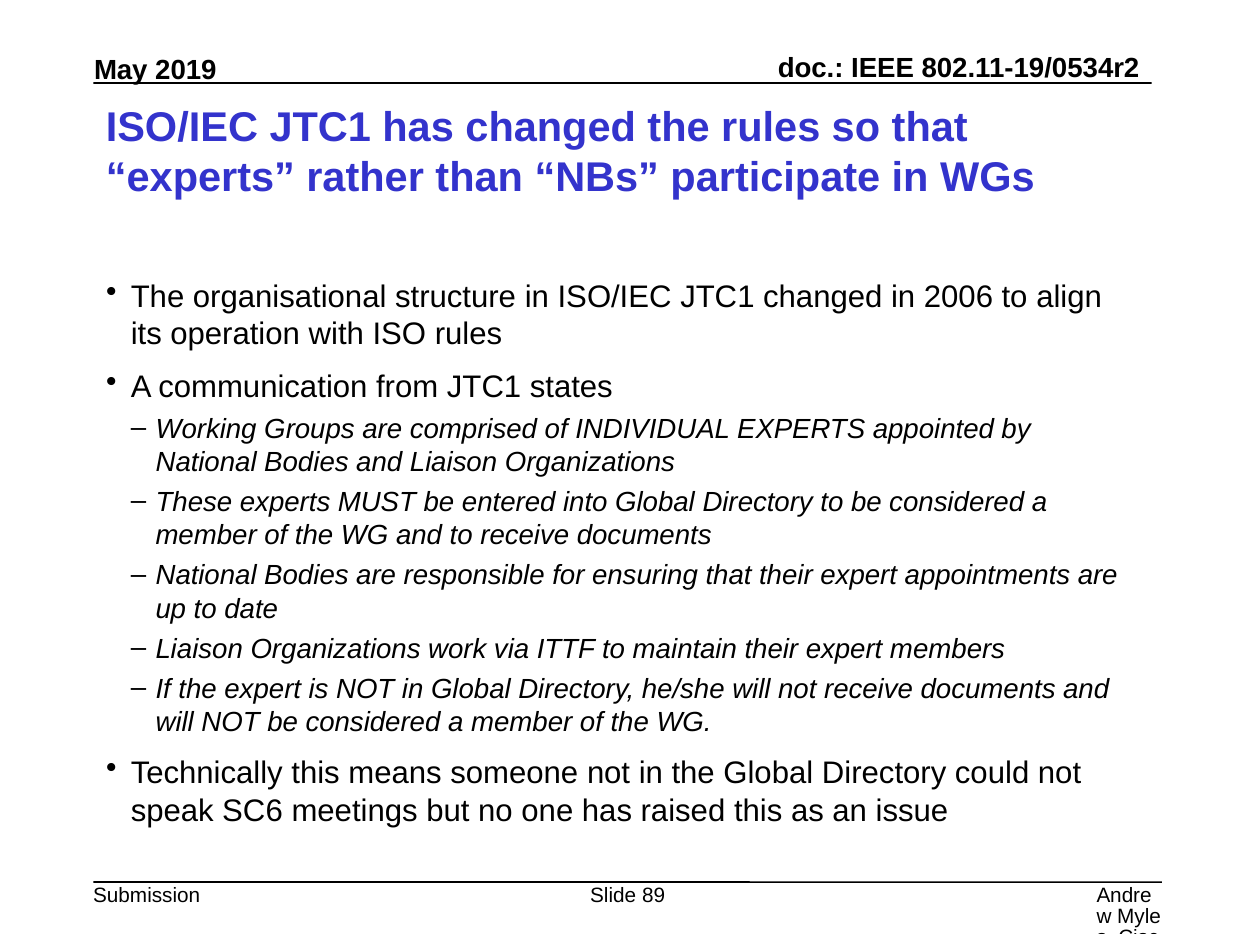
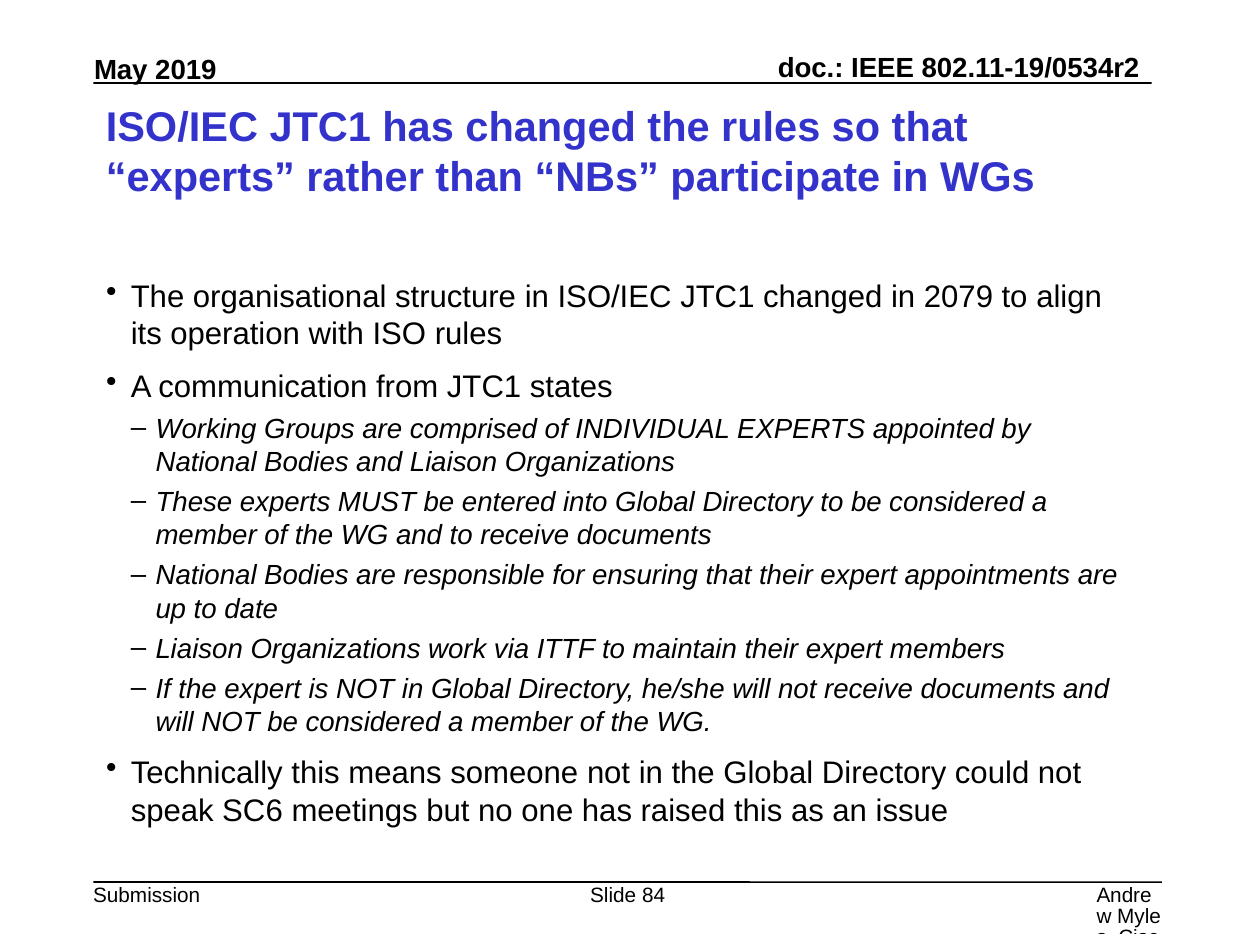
2006: 2006 -> 2079
89: 89 -> 84
